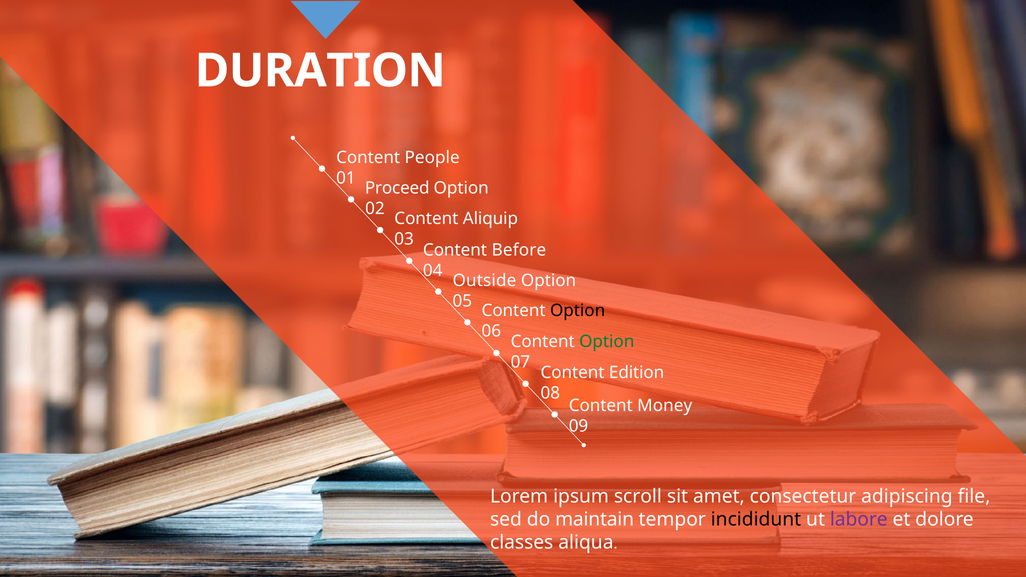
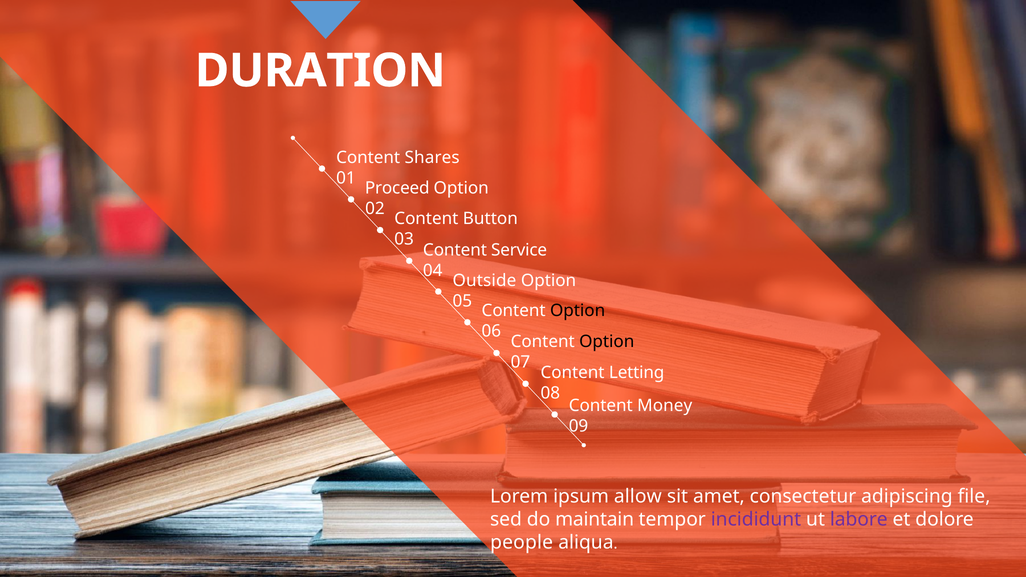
People: People -> Shares
Aliquip: Aliquip -> Button
Before: Before -> Service
Option at (607, 342) colour: green -> black
Edition: Edition -> Letting
scroll: scroll -> allow
incididunt colour: black -> purple
classes: classes -> people
